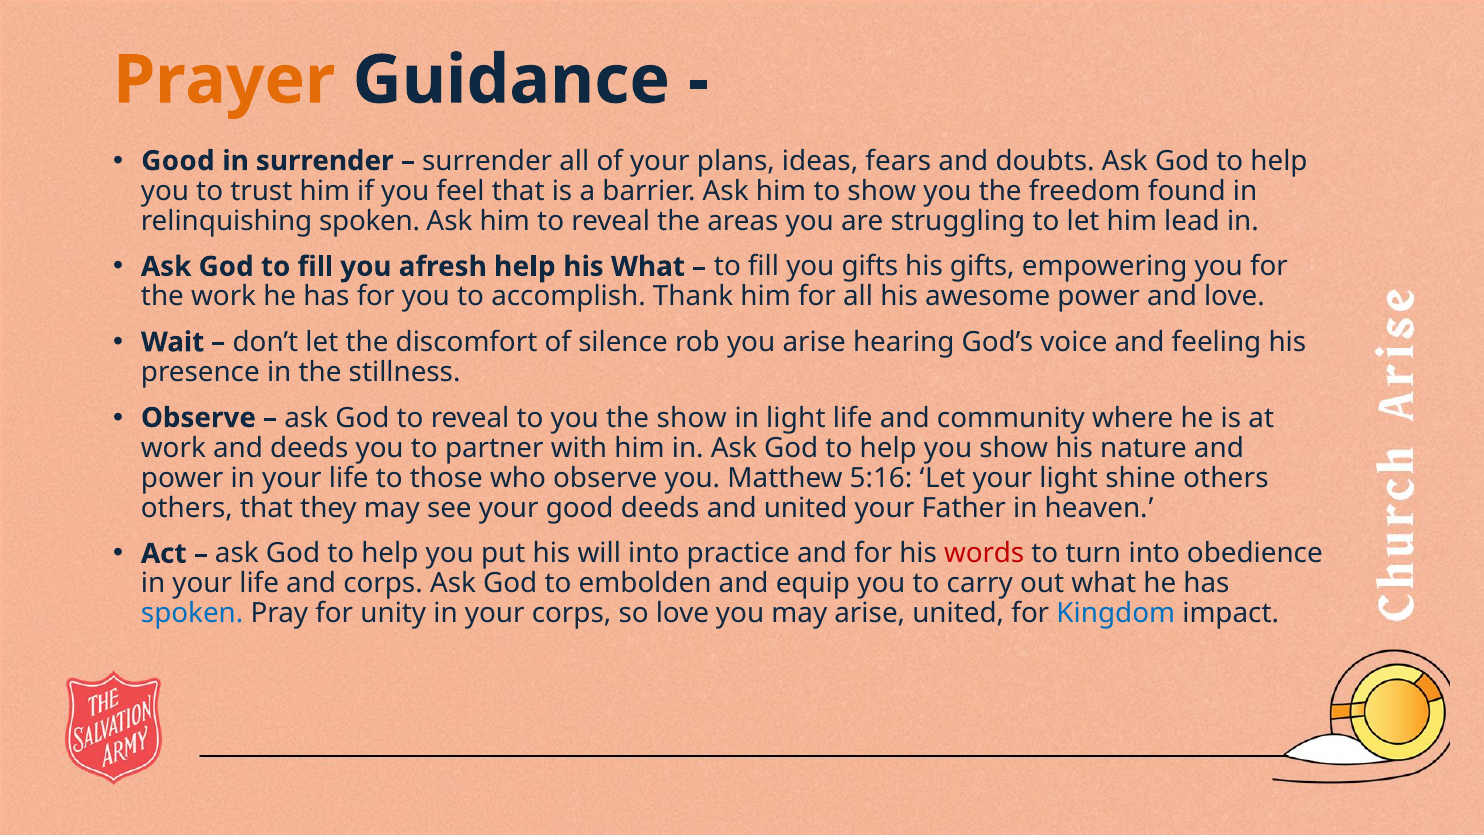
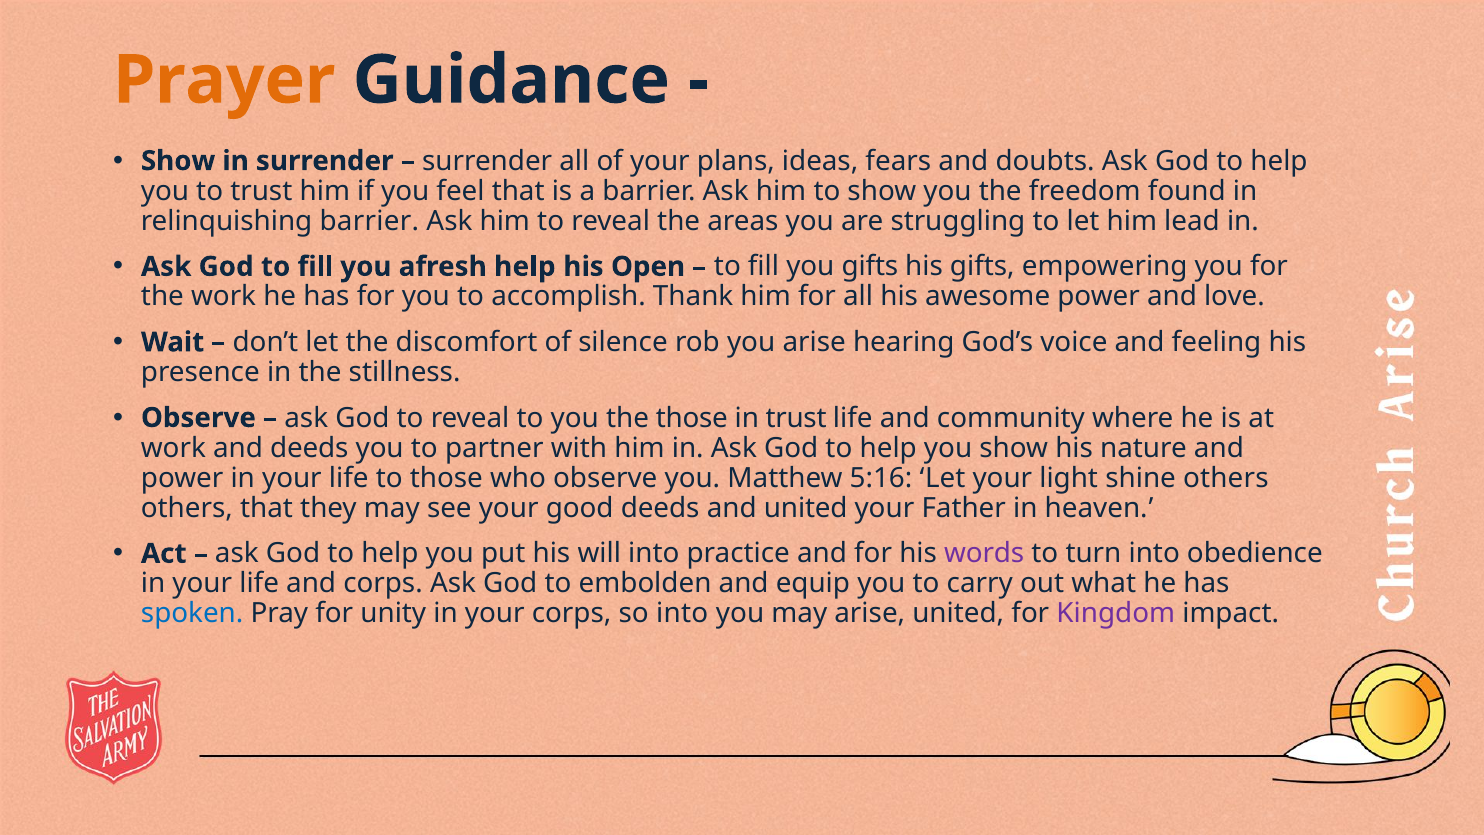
Good at (178, 161): Good -> Show
relinquishing spoken: spoken -> barrier
his What: What -> Open
the show: show -> those
in light: light -> trust
words colour: red -> purple
so love: love -> into
Kingdom colour: blue -> purple
